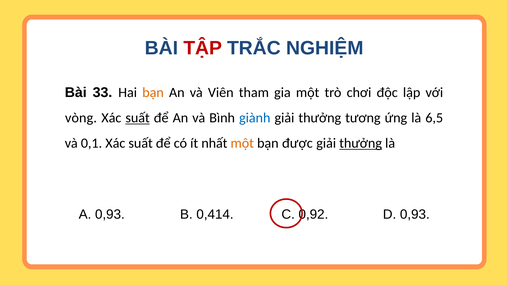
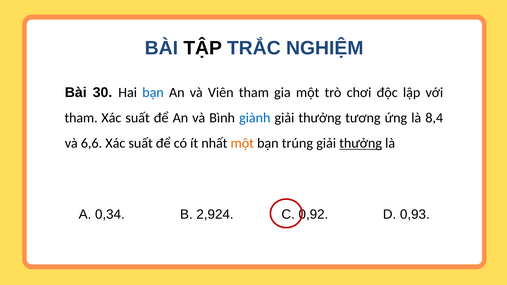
TẬP colour: red -> black
33: 33 -> 30
bạn at (153, 93) colour: orange -> blue
vòng at (81, 118): vòng -> tham
suất at (138, 118) underline: present -> none
6,5: 6,5 -> 8,4
0,1: 0,1 -> 6,6
được: được -> trúng
A 0,93: 0,93 -> 0,34
0,414: 0,414 -> 2,924
